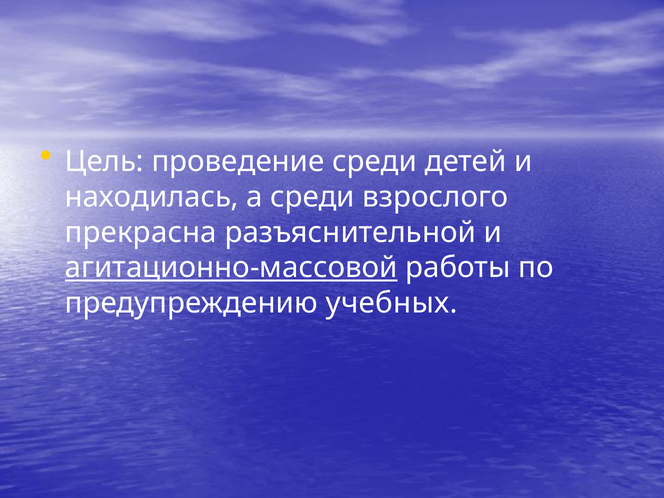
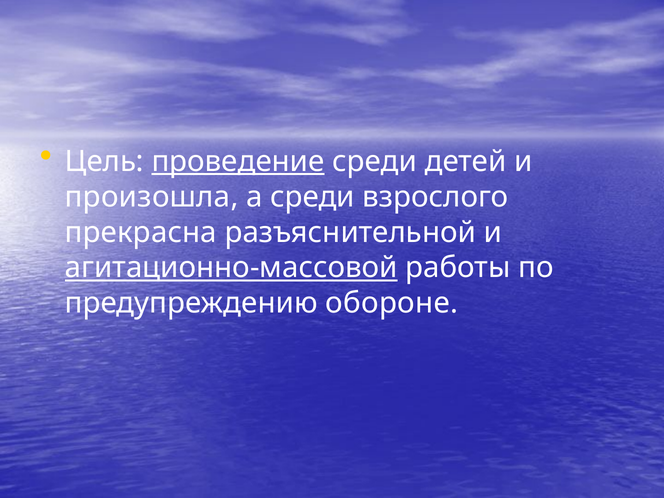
проведение underline: none -> present
находилась: находилась -> произошла
учебных: учебных -> обороне
